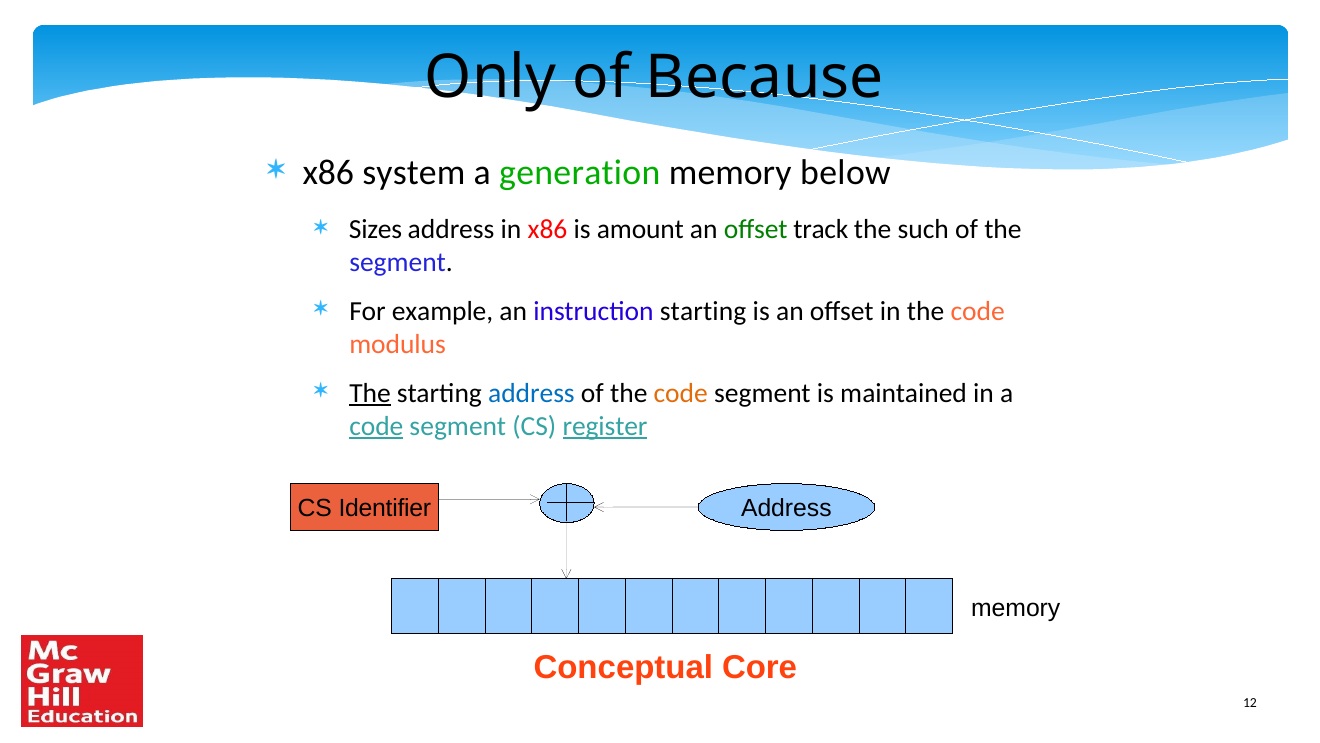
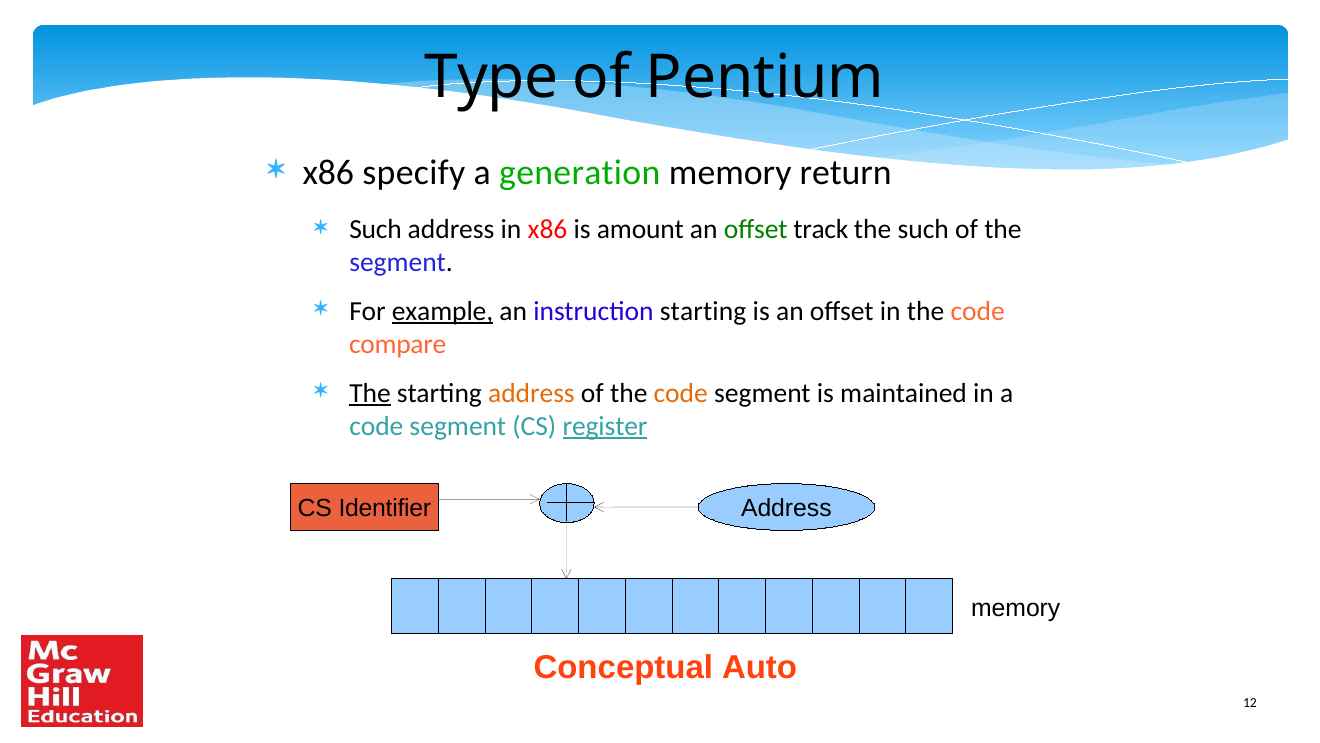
Only: Only -> Type
Because: Because -> Pentium
system: system -> specify
below: below -> return
Sizes at (376, 229): Sizes -> Such
example underline: none -> present
modulus: modulus -> compare
address at (531, 393) colour: blue -> orange
code at (376, 426) underline: present -> none
Core: Core -> Auto
